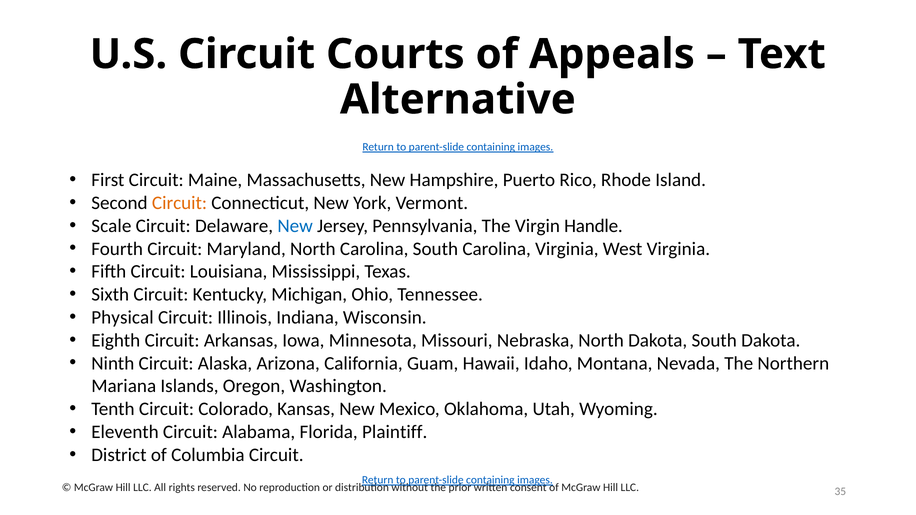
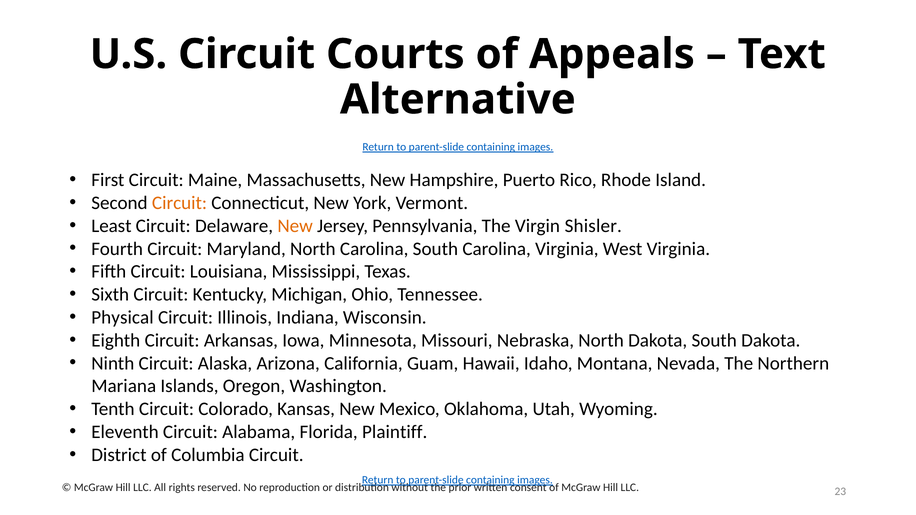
Scale: Scale -> Least
New at (295, 226) colour: blue -> orange
Handle: Handle -> Shisler
35: 35 -> 23
